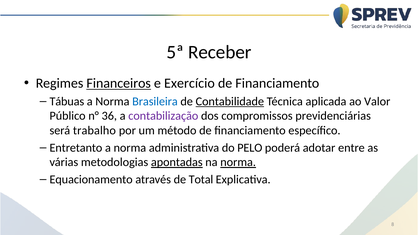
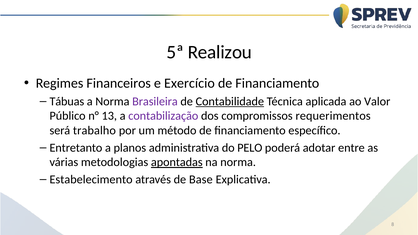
Receber: Receber -> Realizou
Financeiros underline: present -> none
Brasileira colour: blue -> purple
36: 36 -> 13
previdenciárias: previdenciárias -> requerimentos
Entretanto a norma: norma -> planos
norma at (238, 162) underline: present -> none
Equacionamento: Equacionamento -> Estabelecimento
Total: Total -> Base
